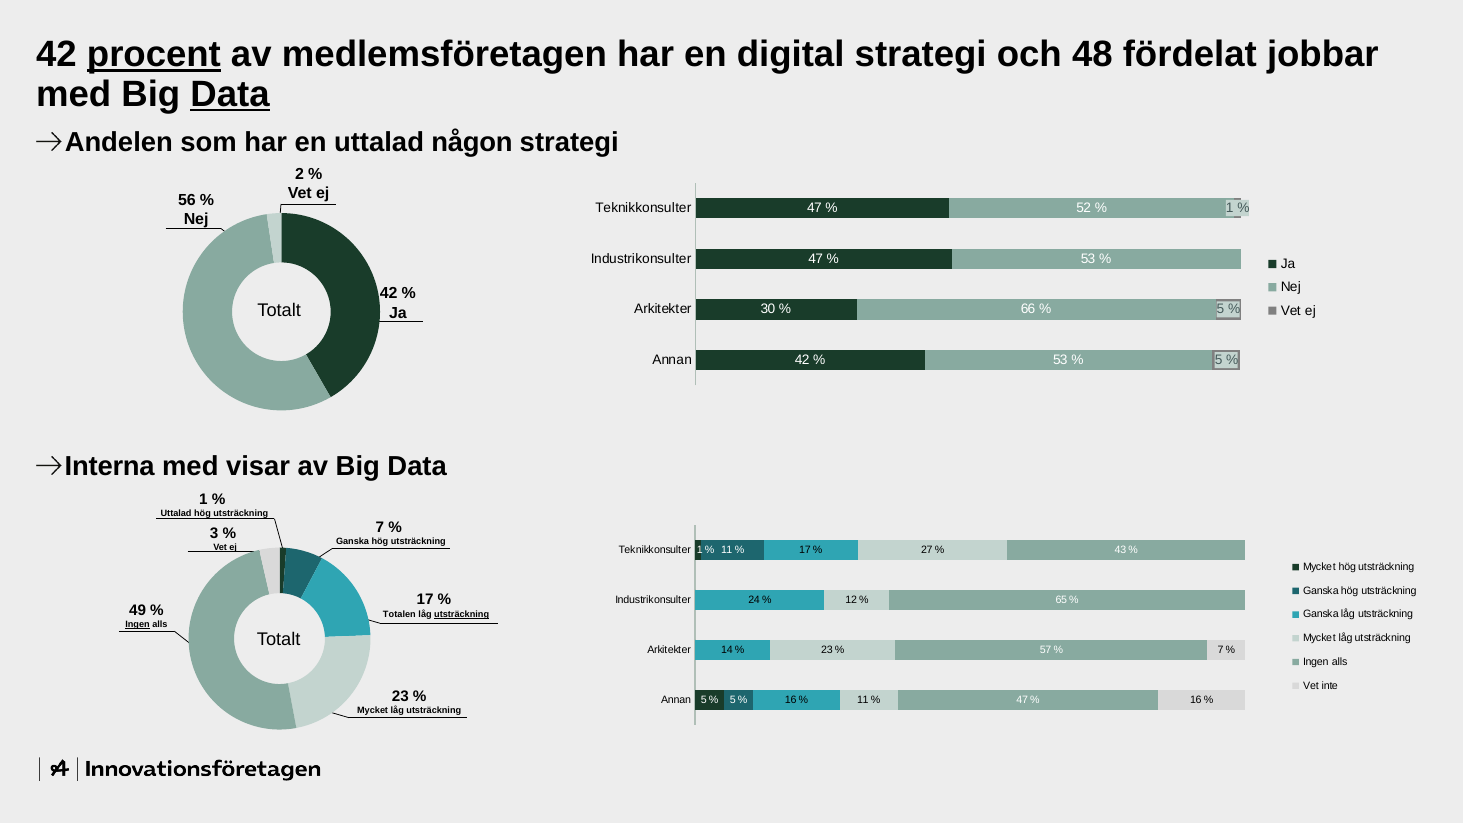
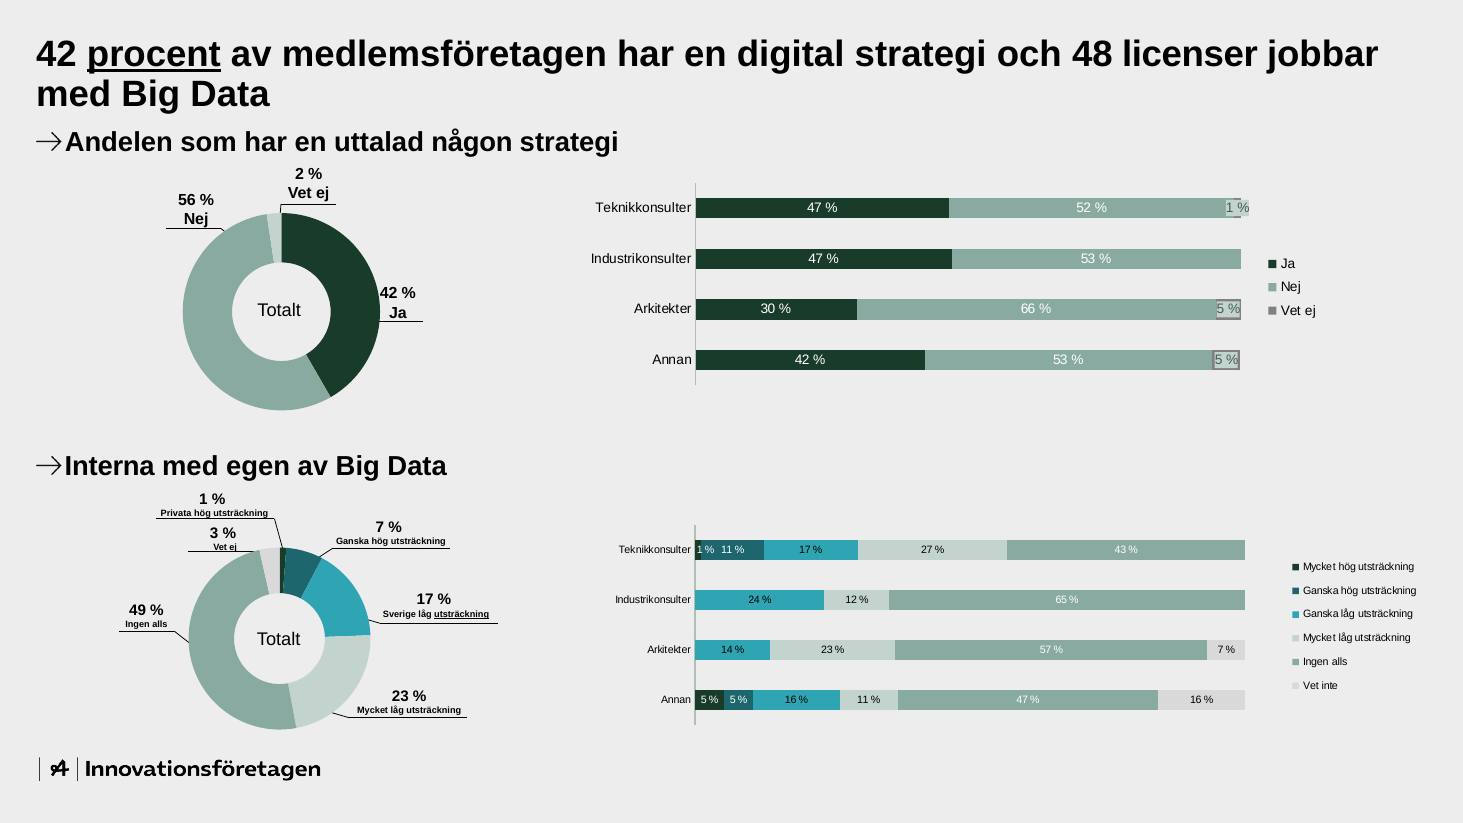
fördelat: fördelat -> licenser
Data at (230, 94) underline: present -> none
visar: visar -> egen
Uttalad at (176, 514): Uttalad -> Privata
Totalen: Totalen -> Sverige
Ingen at (138, 625) underline: present -> none
